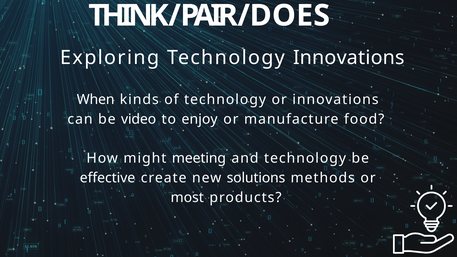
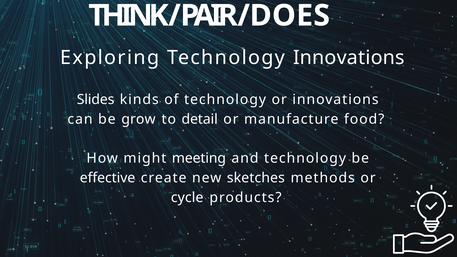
When: When -> Slides
video: video -> grow
enjoy: enjoy -> detail
solutions: solutions -> sketches
most: most -> cycle
